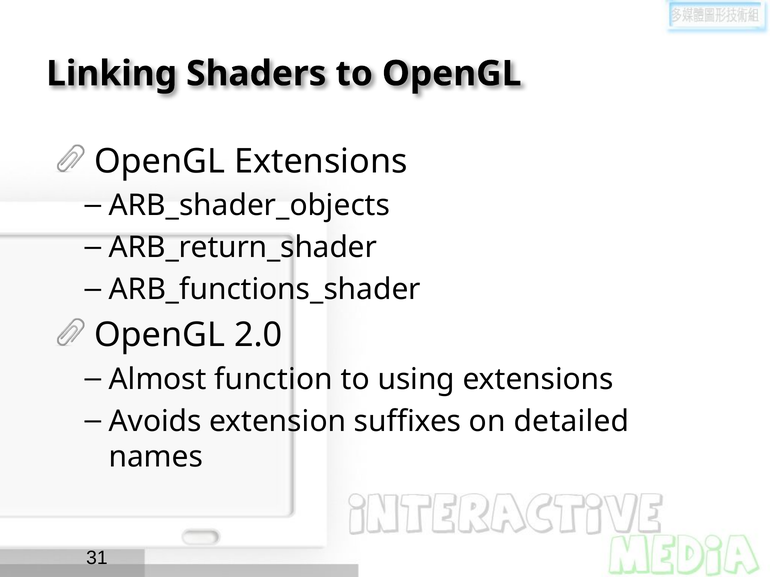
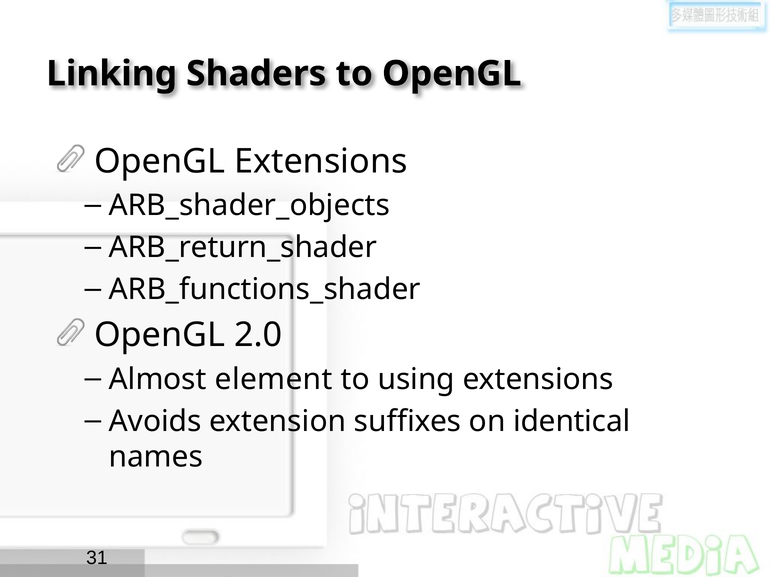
function: function -> element
detailed: detailed -> identical
